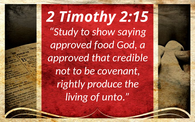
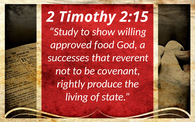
saying: saying -> willing
approved at (68, 58): approved -> successes
credible: credible -> reverent
unto: unto -> state
